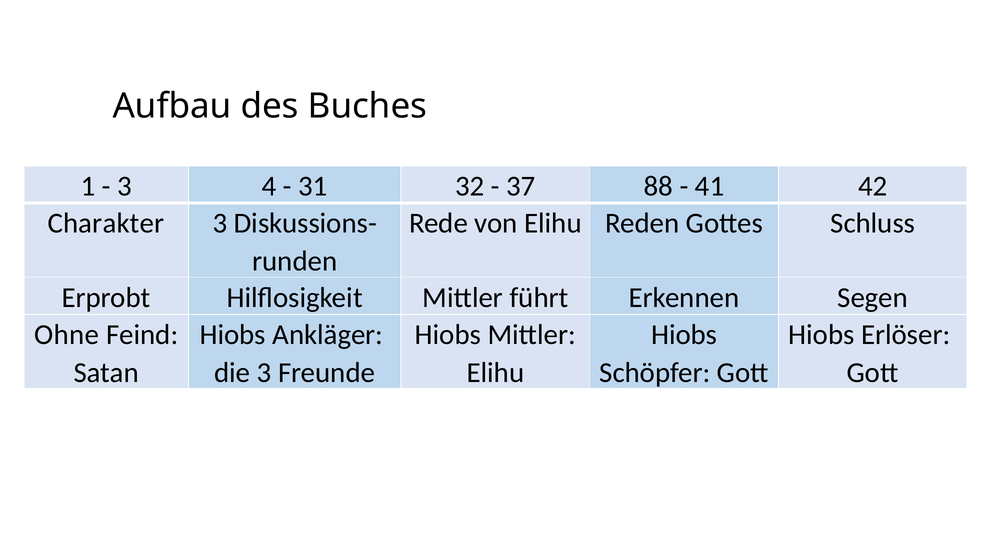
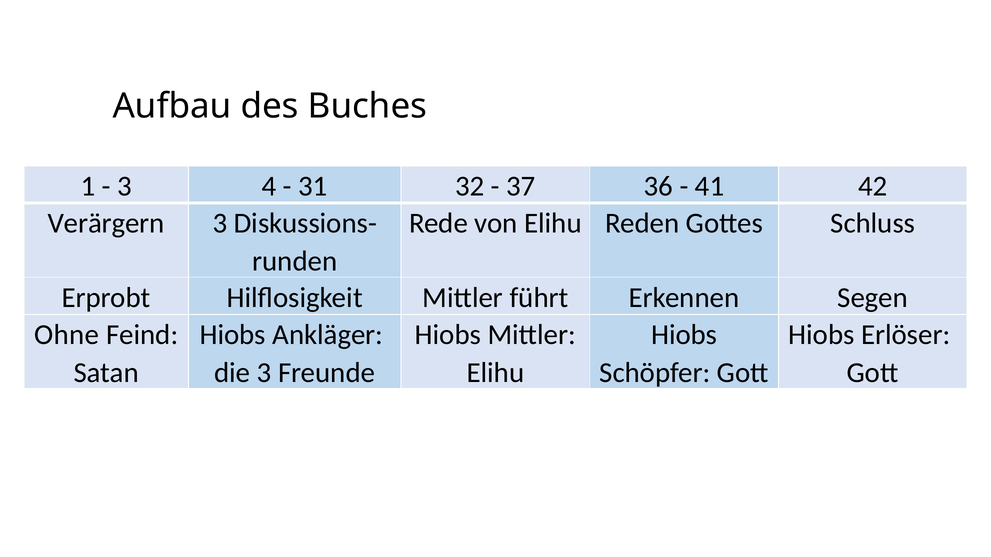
88: 88 -> 36
Charakter: Charakter -> Verärgern
